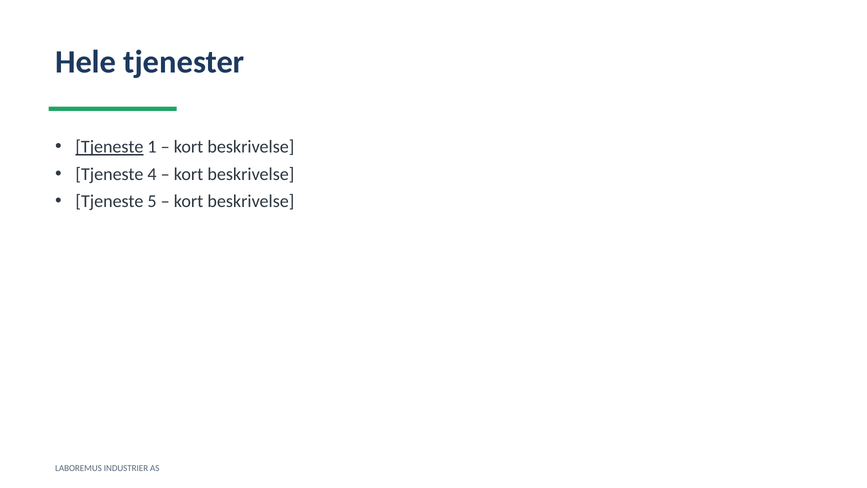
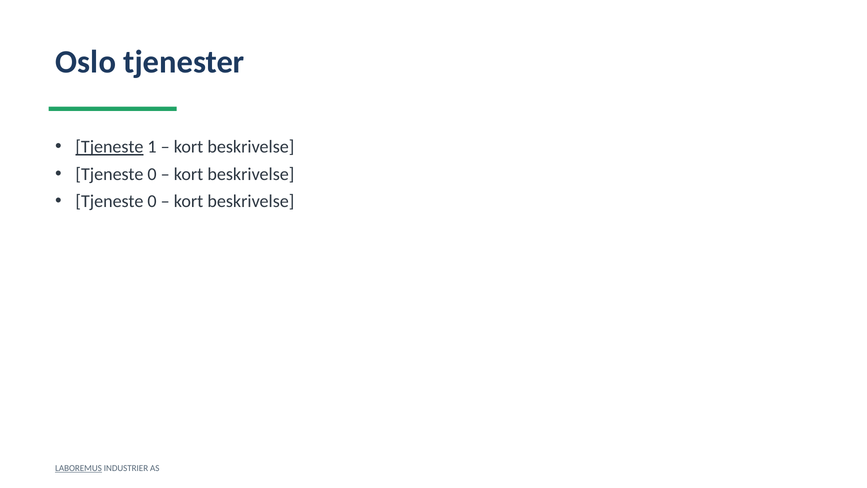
Hele: Hele -> Oslo
4 at (152, 174): 4 -> 0
5 at (152, 201): 5 -> 0
LABOREMUS underline: none -> present
